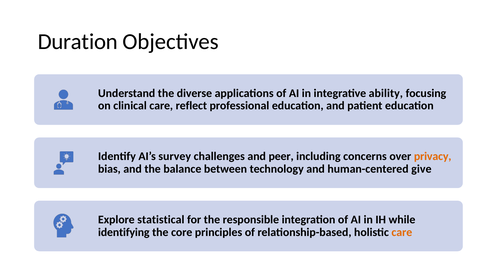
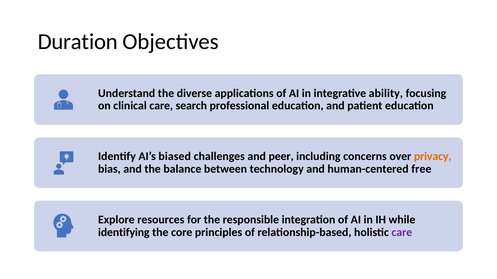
reflect: reflect -> search
survey: survey -> biased
give: give -> free
statistical: statistical -> resources
care at (402, 233) colour: orange -> purple
